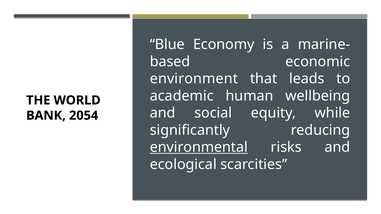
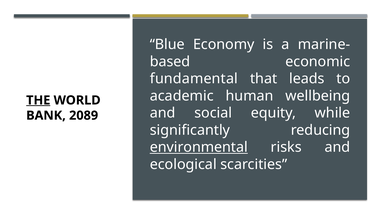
environment: environment -> fundamental
THE underline: none -> present
2054: 2054 -> 2089
